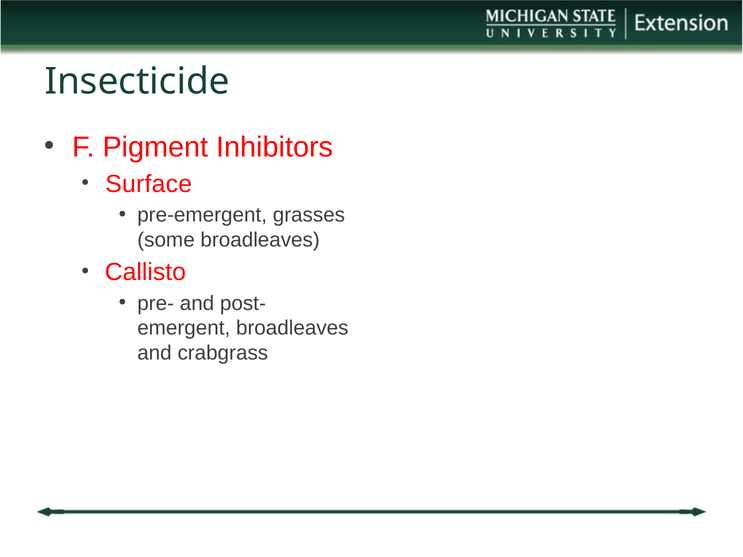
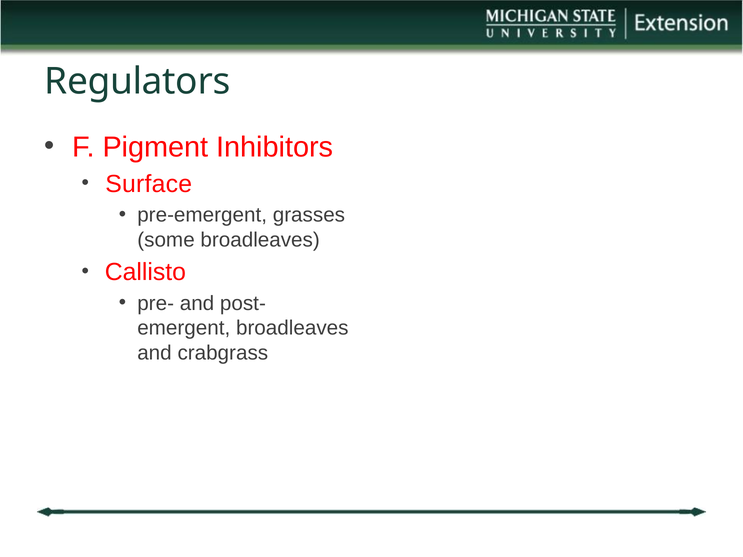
Insecticide: Insecticide -> Regulators
